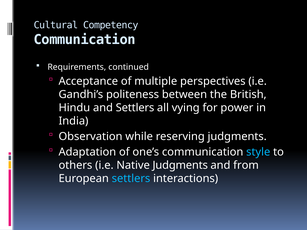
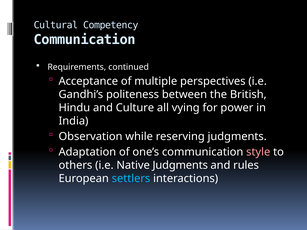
and Settlers: Settlers -> Culture
style colour: light blue -> pink
from: from -> rules
